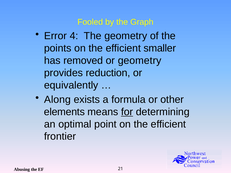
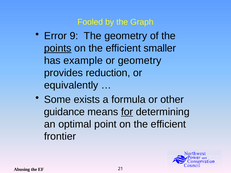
4: 4 -> 9
points underline: none -> present
removed: removed -> example
Along: Along -> Some
elements: elements -> guidance
